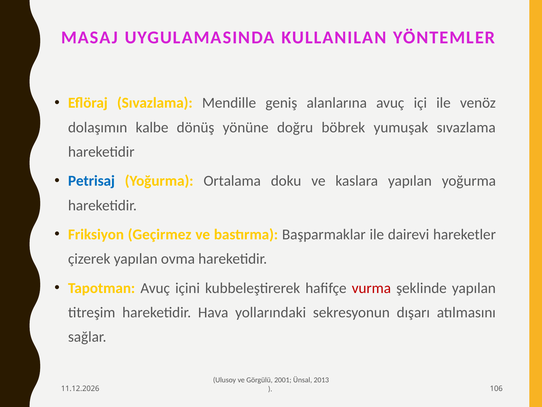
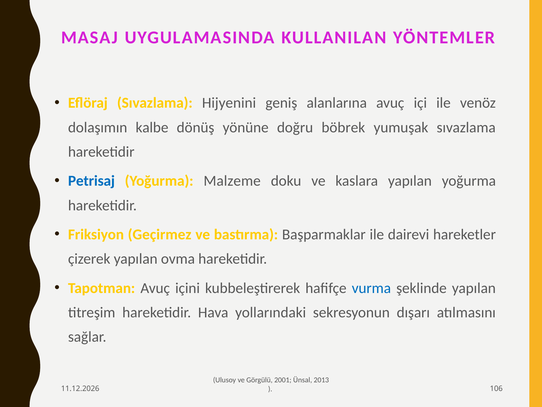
Mendille: Mendille -> Hijyenini
Ortalama: Ortalama -> Malzeme
vurma colour: red -> blue
